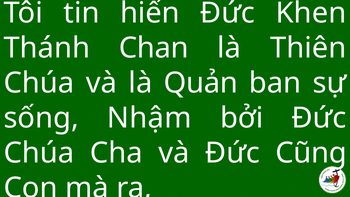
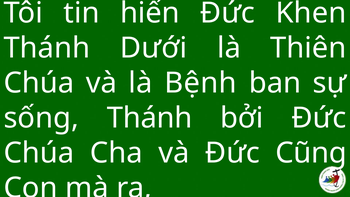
Chan: Chan -> Dưới
Quản: Quản -> Bệnh
sống Nhậm: Nhậm -> Thánh
